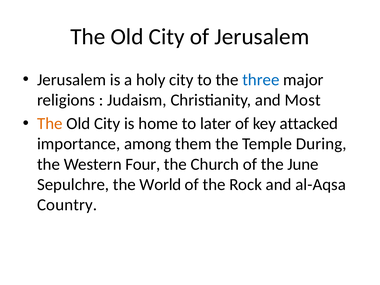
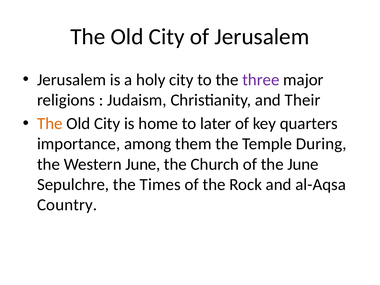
three colour: blue -> purple
Most: Most -> Their
attacked: attacked -> quarters
Western Four: Four -> June
World: World -> Times
